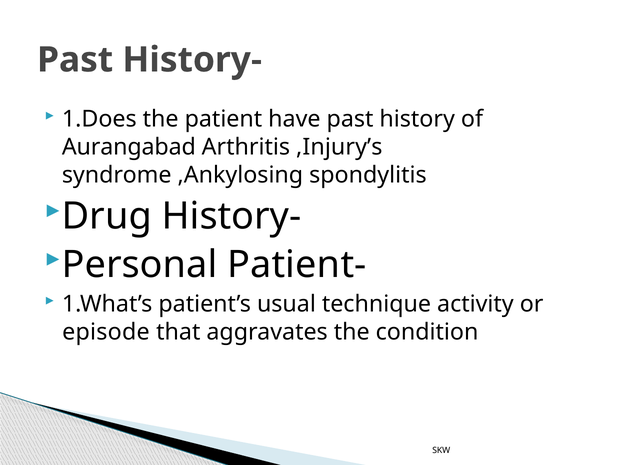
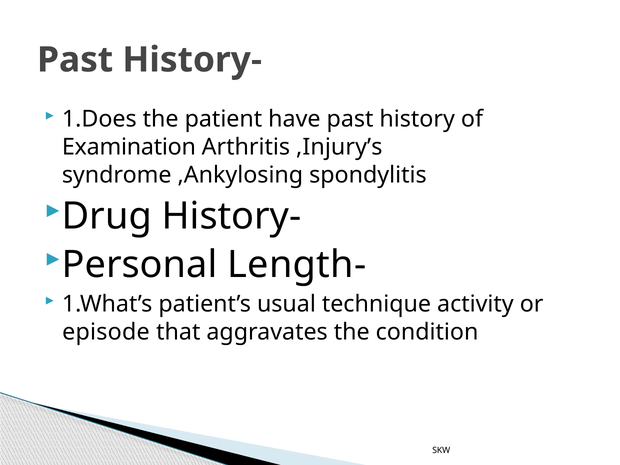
Aurangabad: Aurangabad -> Examination
Patient-: Patient- -> Length-
